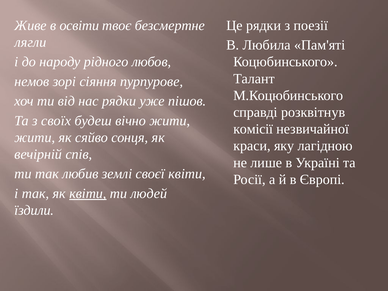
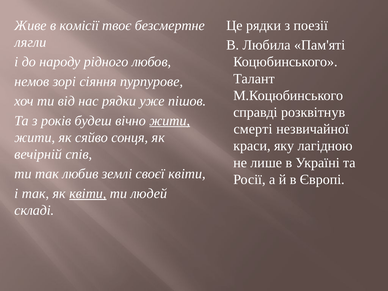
освіти: освіти -> комісії
своїх: своїх -> років
жити at (170, 121) underline: none -> present
комісії: комісії -> смерті
їздили: їздили -> складі
